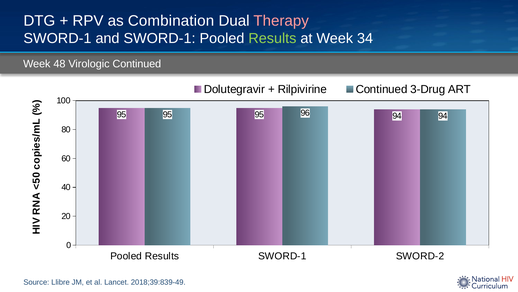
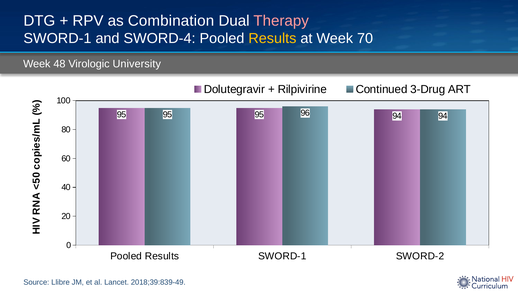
and SWORD-1: SWORD-1 -> SWORD-4
Results at (272, 38) colour: light green -> yellow
34: 34 -> 70
Virologic Continued: Continued -> University
